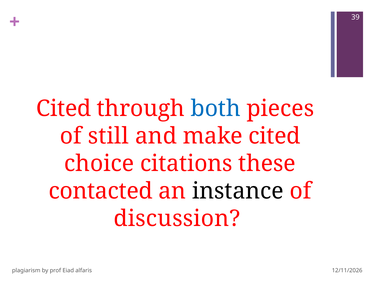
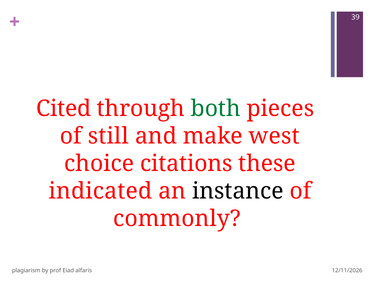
both colour: blue -> green
make cited: cited -> west
contacted: contacted -> indicated
discussion: discussion -> commonly
